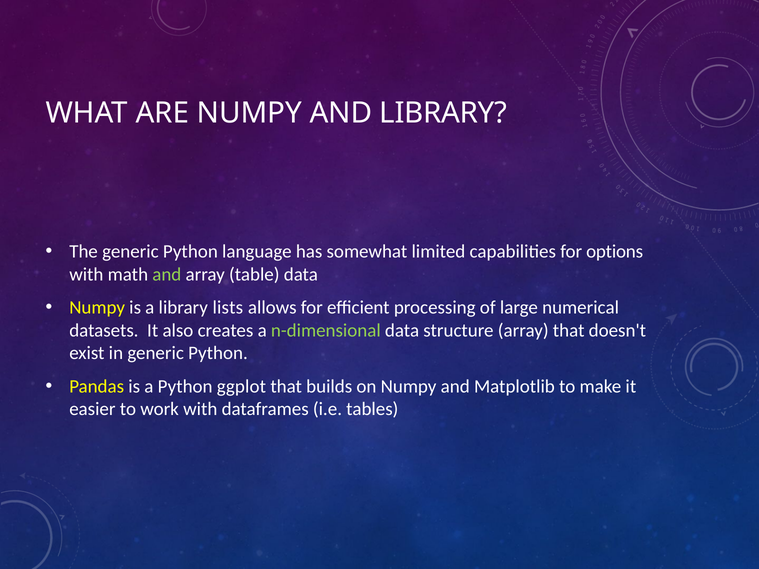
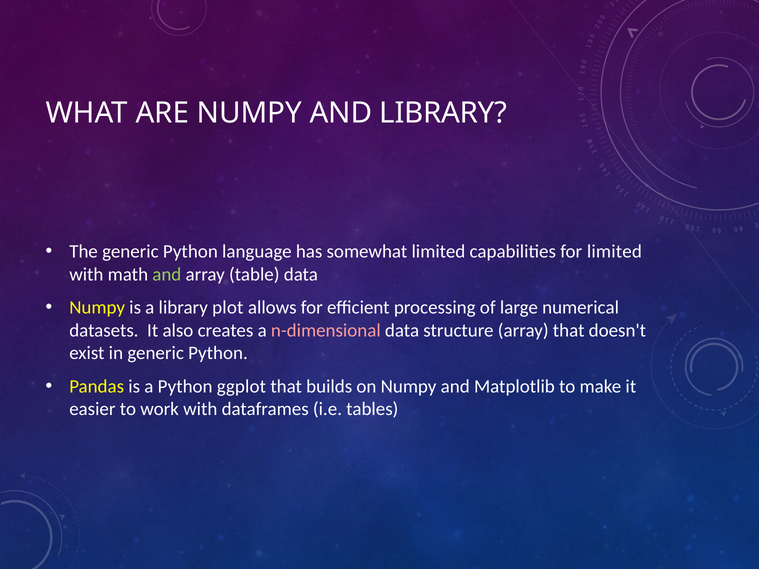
for options: options -> limited
lists: lists -> plot
n-dimensional colour: light green -> pink
